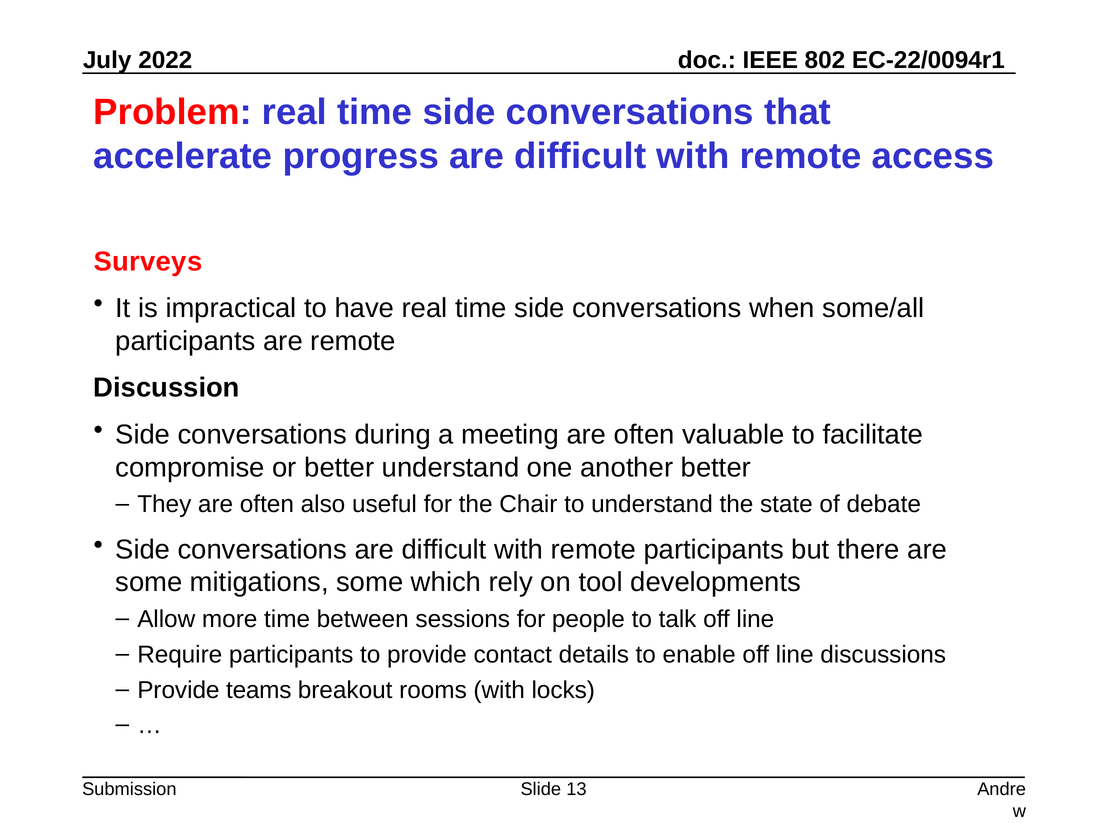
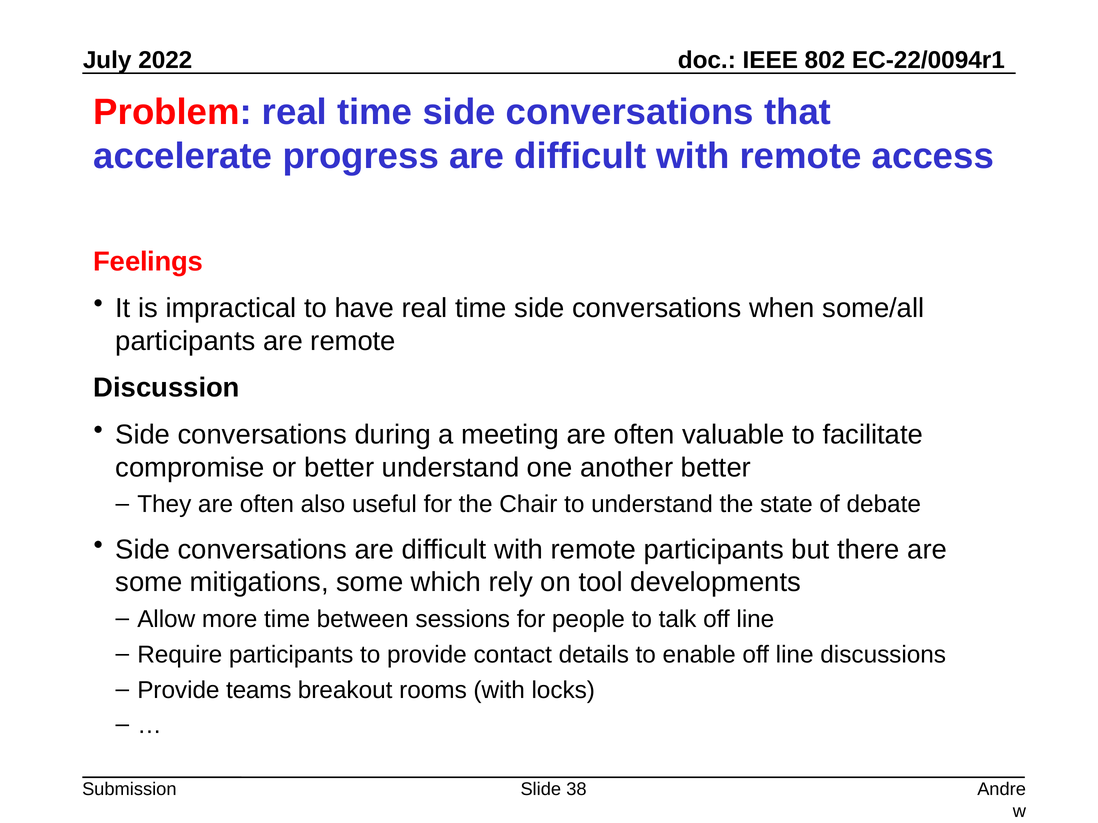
Surveys: Surveys -> Feelings
13: 13 -> 38
